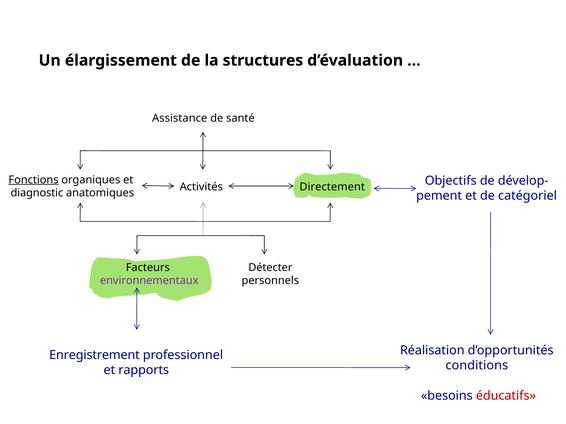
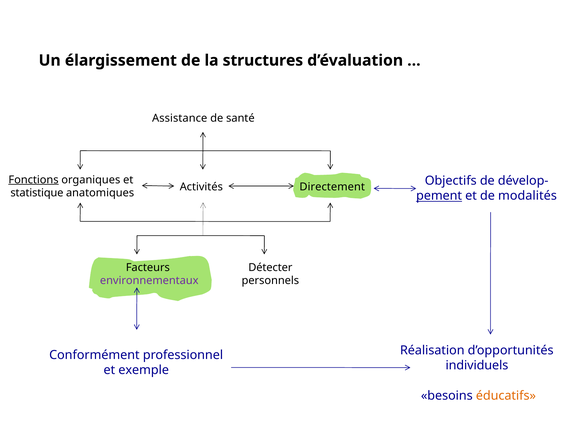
diagnostic: diagnostic -> statistique
pement underline: none -> present
catégoriel: catégoriel -> modalités
Enregistrement: Enregistrement -> Conformément
conditions: conditions -> individuels
rapports: rapports -> exemple
éducatifs colour: red -> orange
